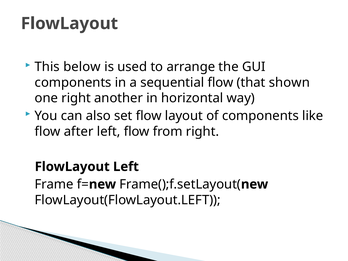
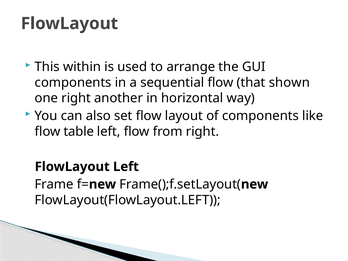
below: below -> within
after: after -> table
